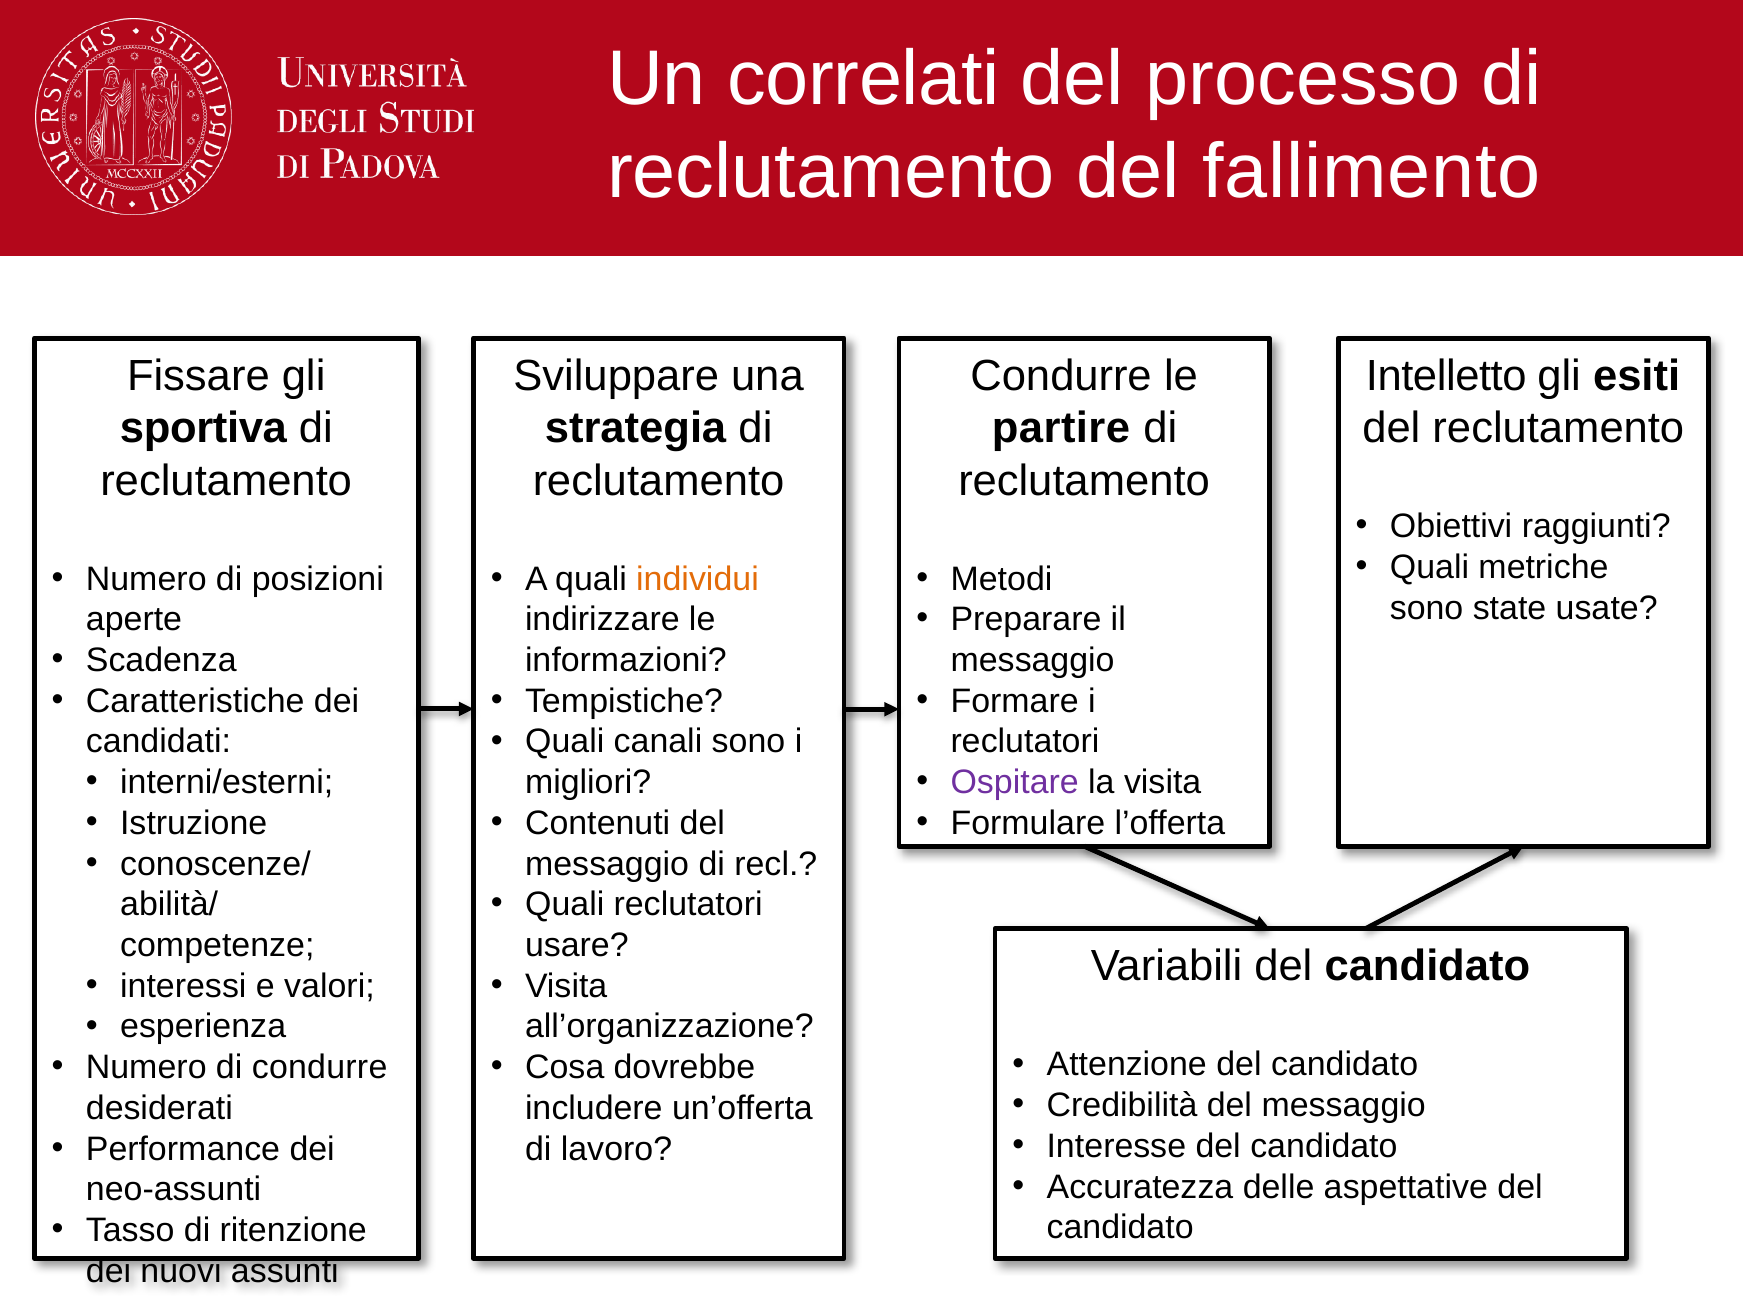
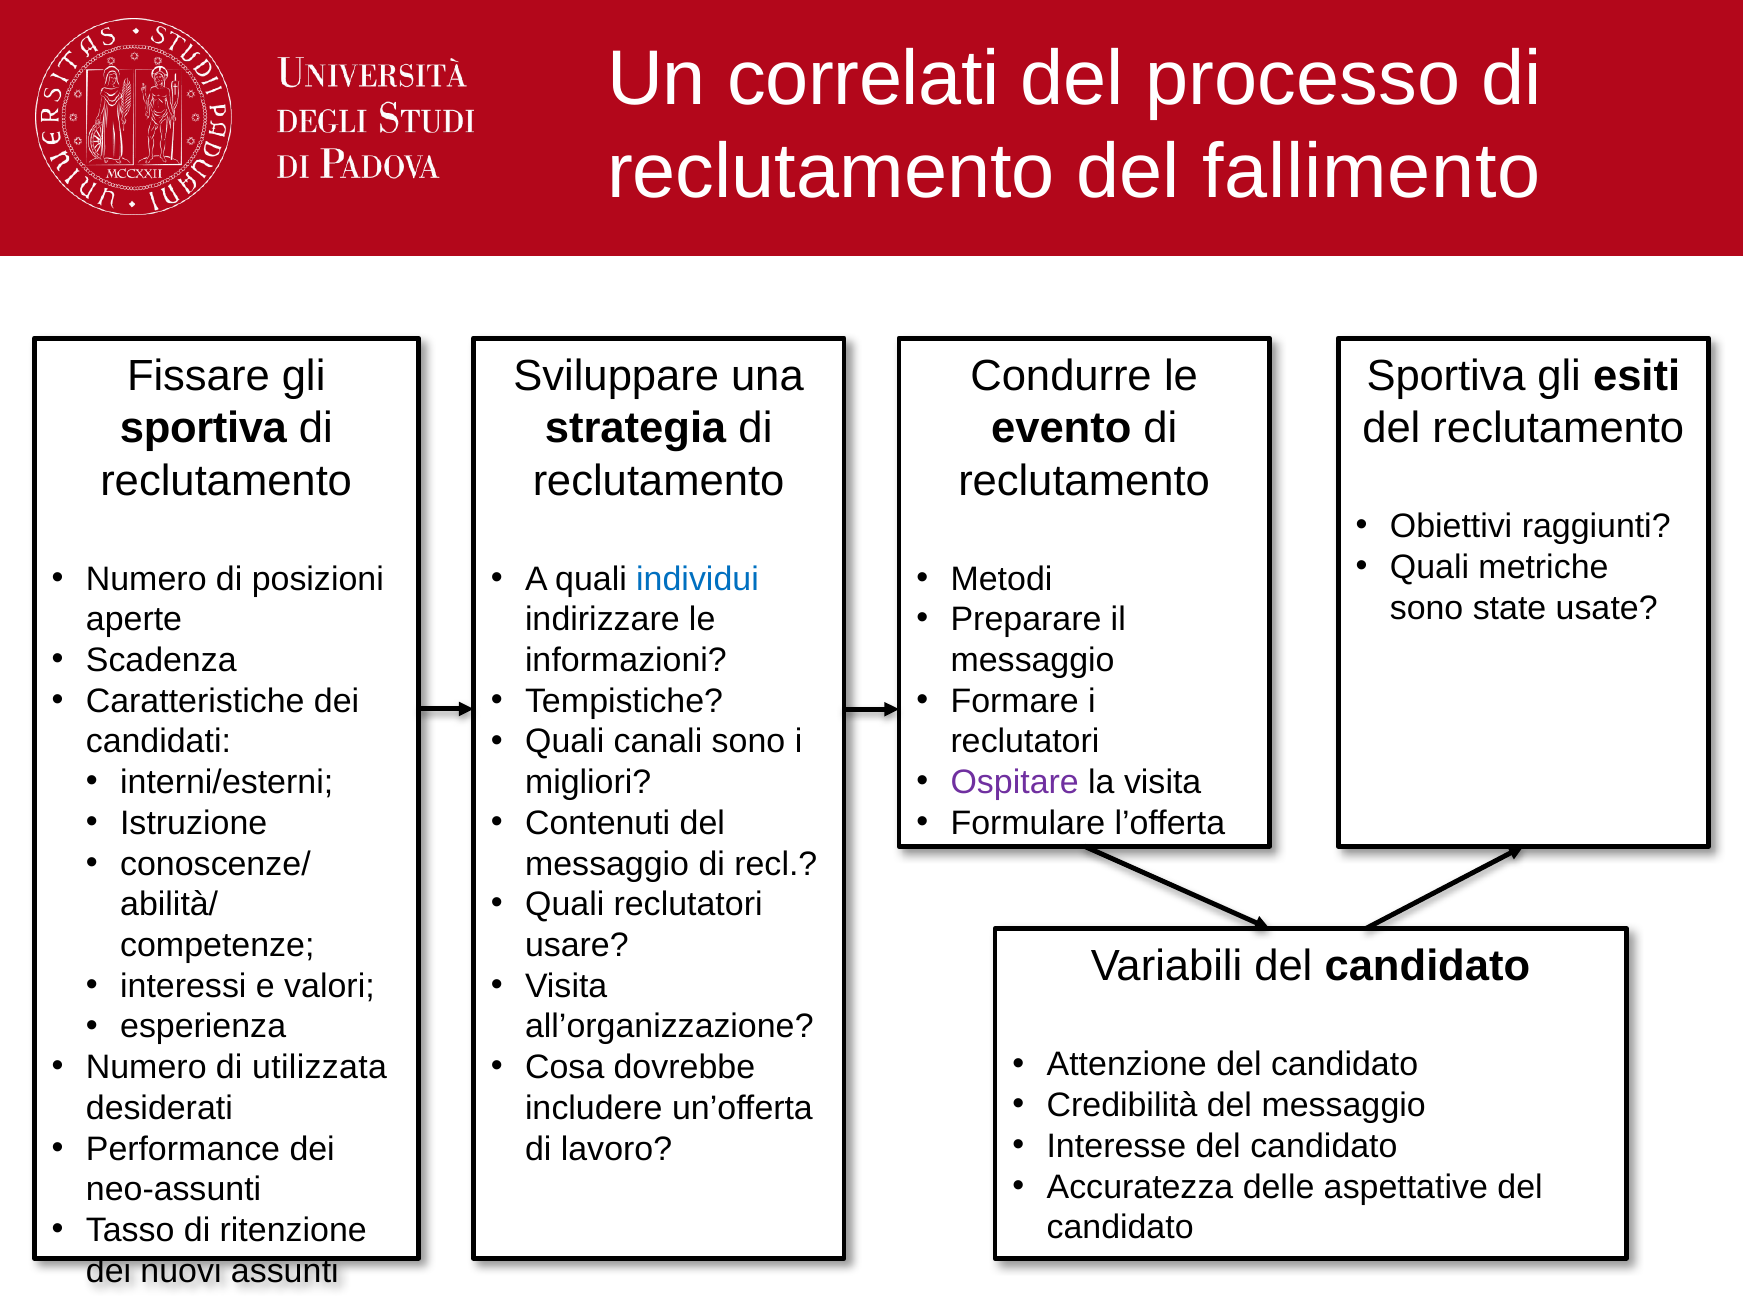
Intelletto at (1446, 376): Intelletto -> Sportiva
partire: partire -> evento
individui colour: orange -> blue
di condurre: condurre -> utilizzata
